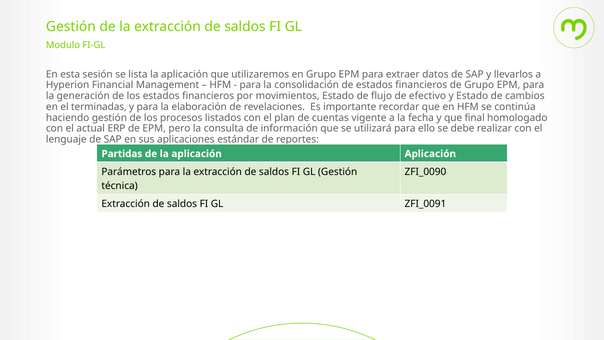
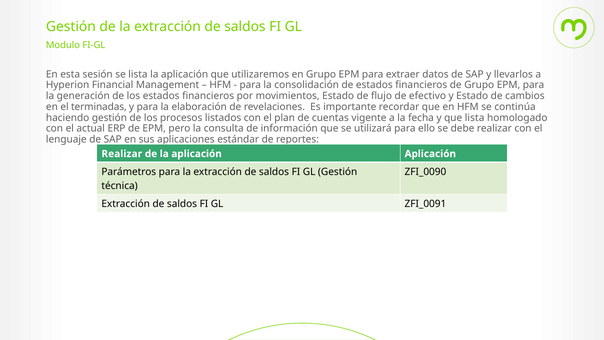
que final: final -> lista
Partidas at (122, 154): Partidas -> Realizar
